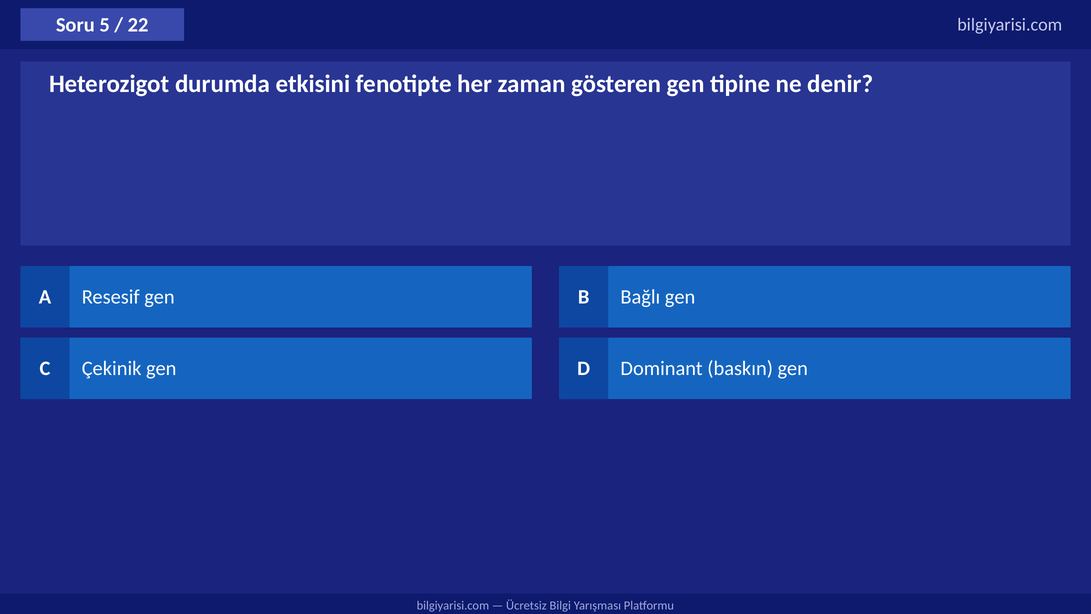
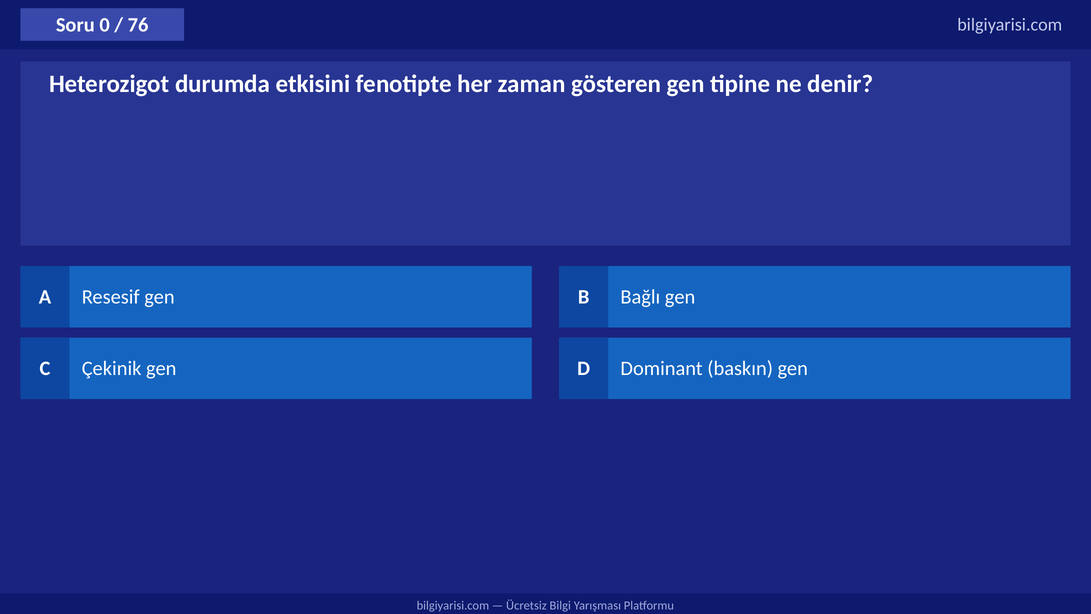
5: 5 -> 0
22: 22 -> 76
